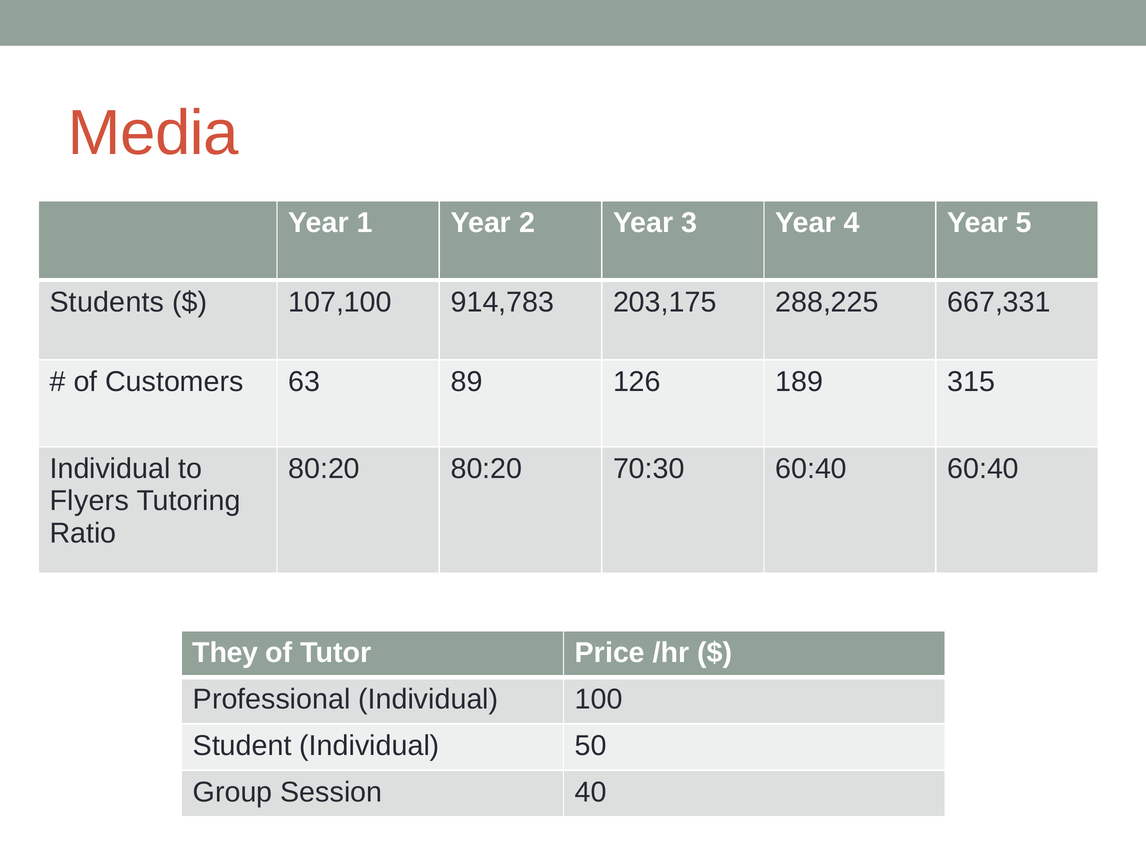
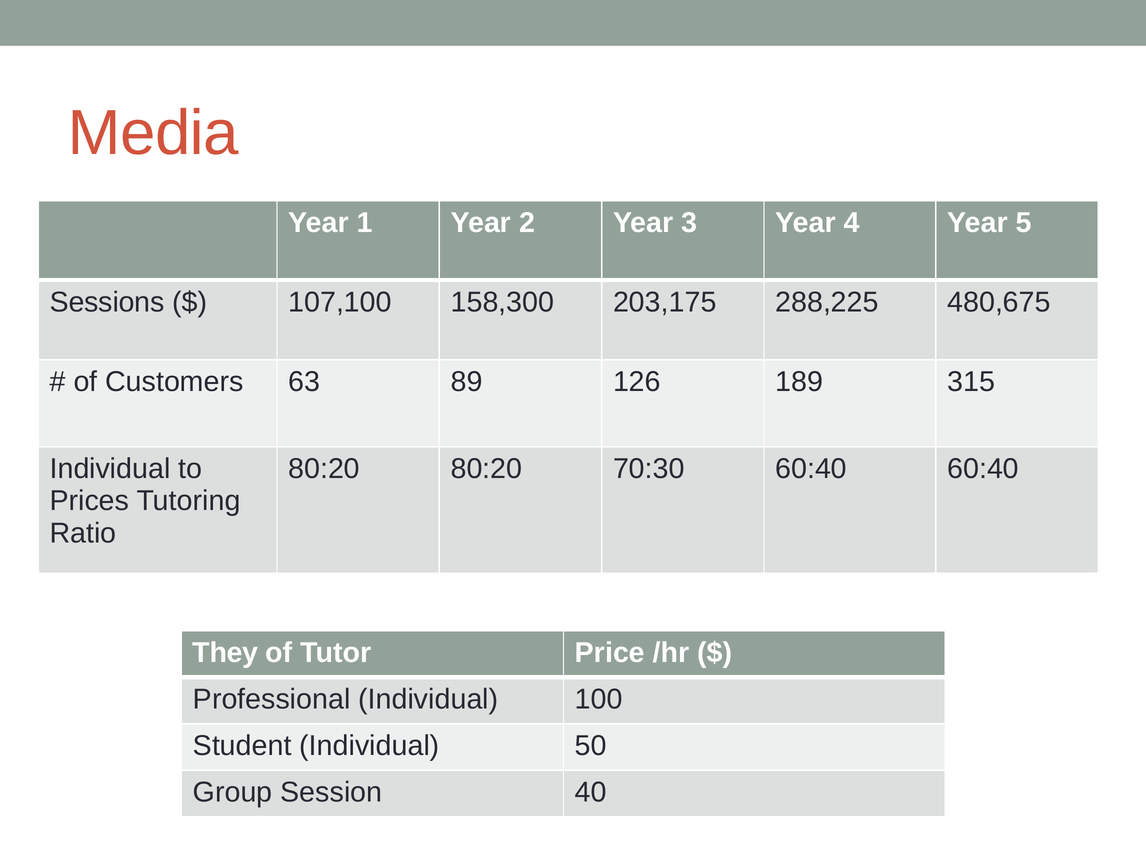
Students: Students -> Sessions
914,783: 914,783 -> 158,300
667,331: 667,331 -> 480,675
Flyers: Flyers -> Prices
